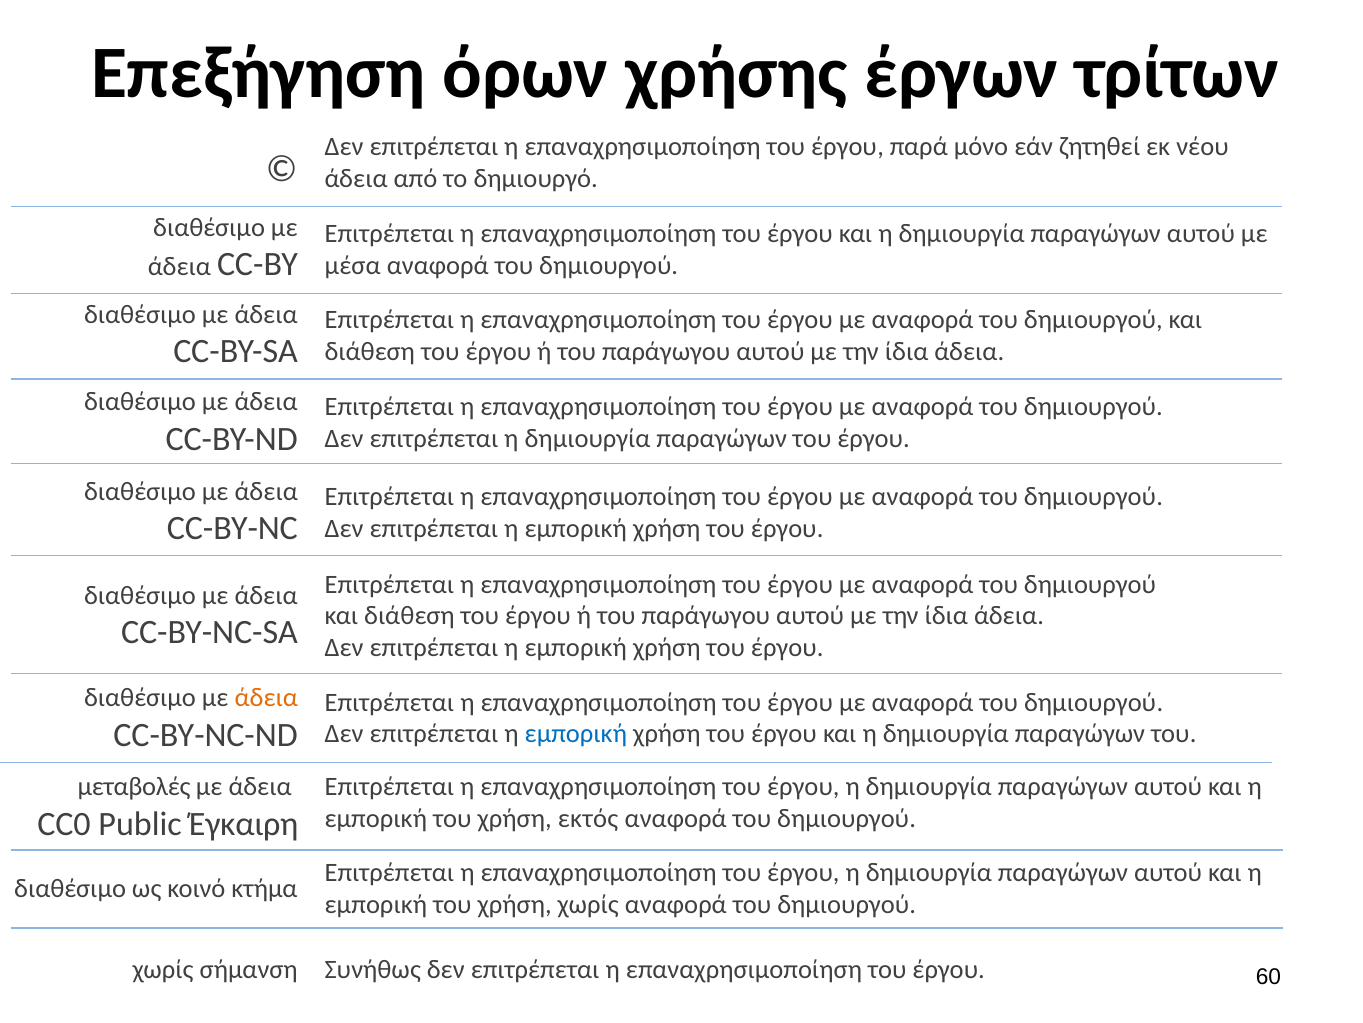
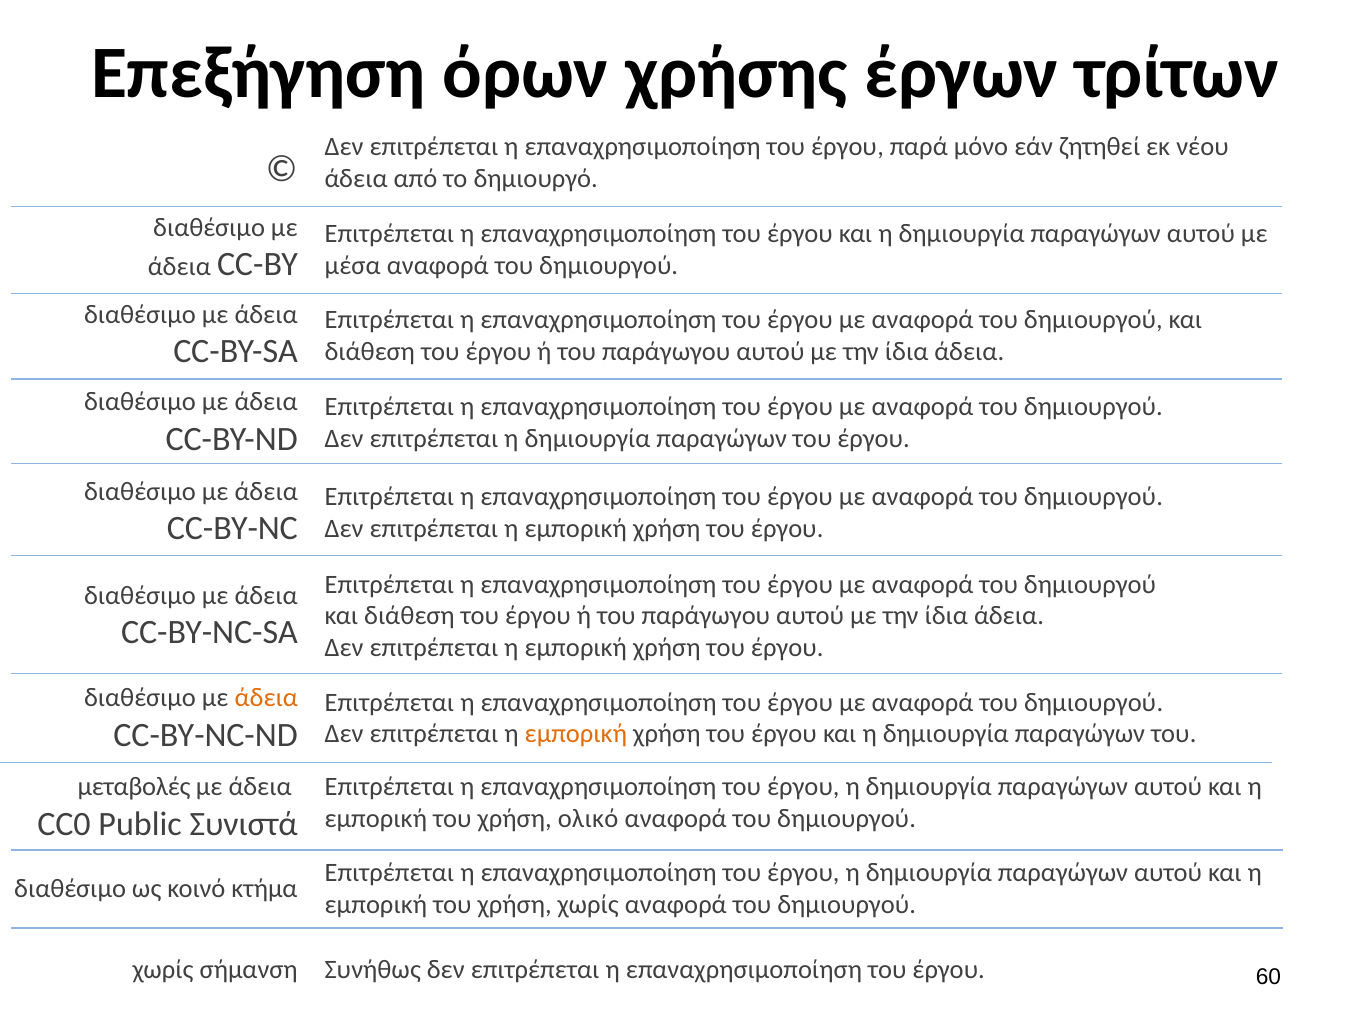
εμπορική at (576, 734) colour: blue -> orange
εκτός: εκτός -> ολικό
Έγκαιρη: Έγκαιρη -> Συνιστά
